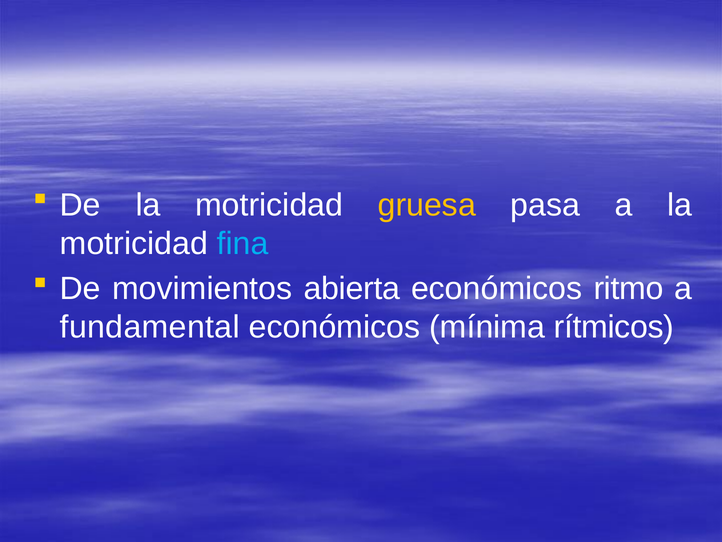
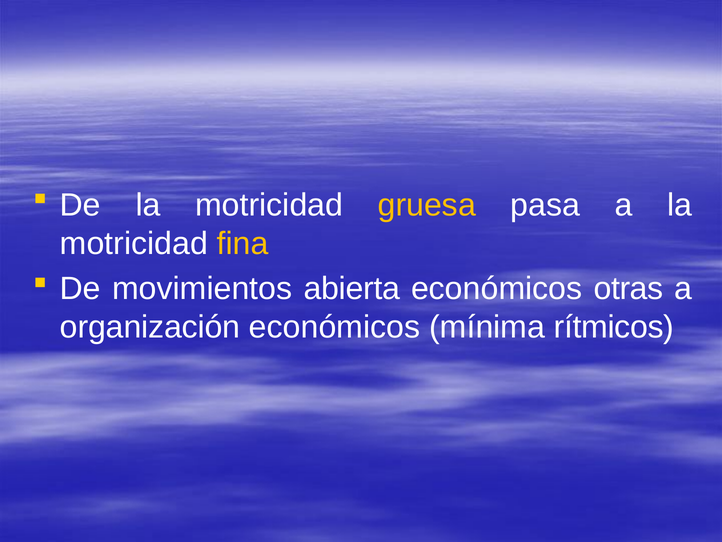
fina colour: light blue -> yellow
ritmo: ritmo -> otras
fundamental: fundamental -> organización
